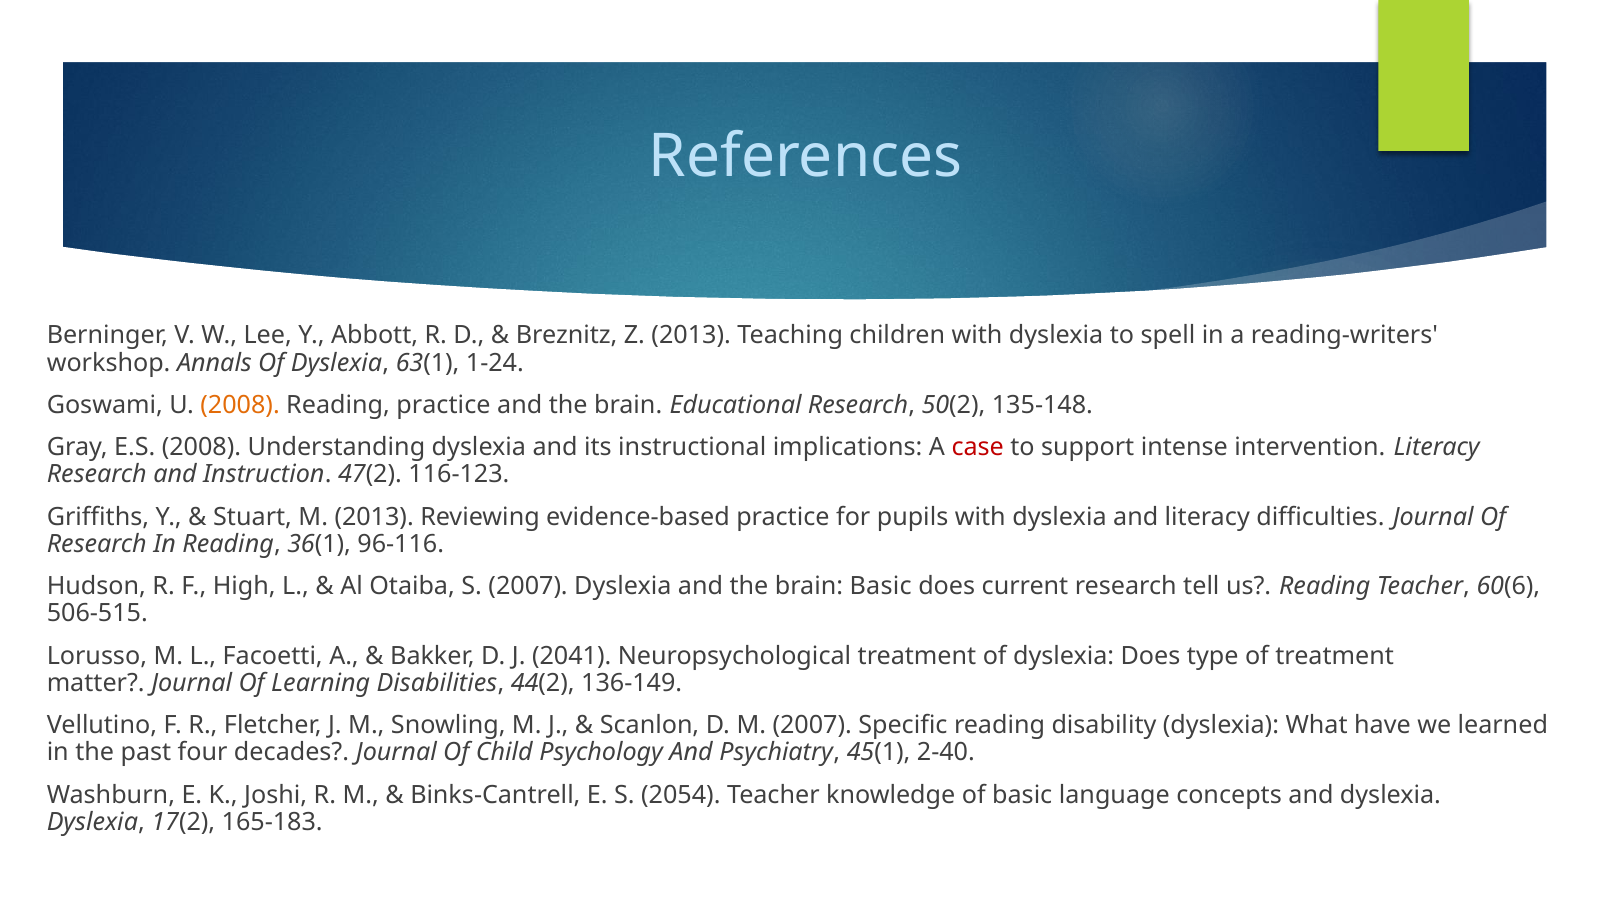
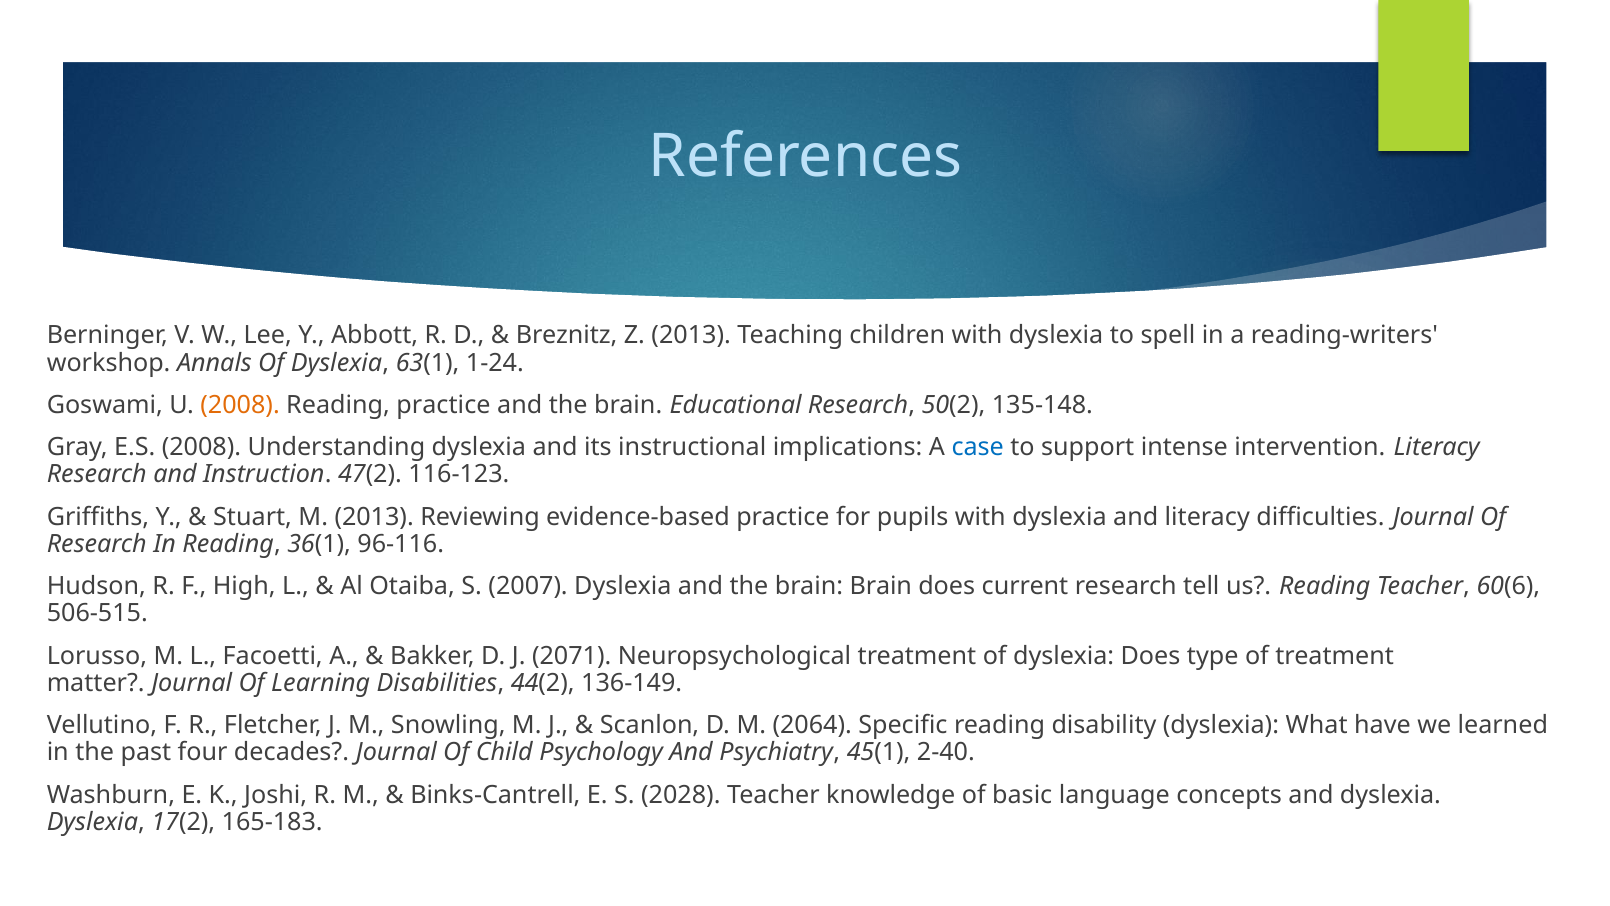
case colour: red -> blue
brain Basic: Basic -> Brain
2041: 2041 -> 2071
M 2007: 2007 -> 2064
2054: 2054 -> 2028
